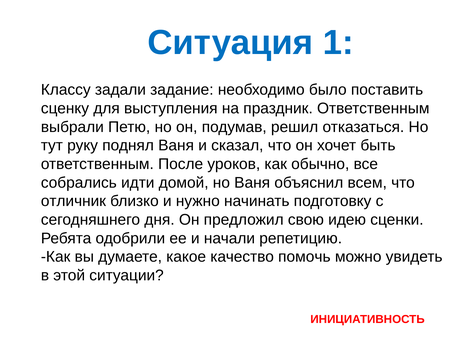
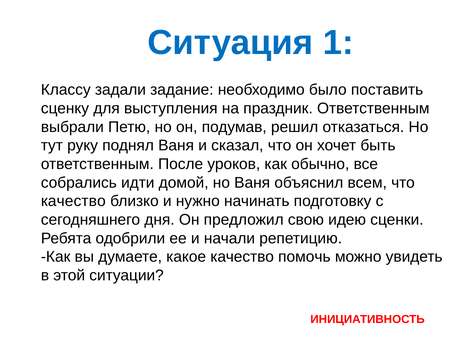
отличник at (73, 201): отличник -> качество
